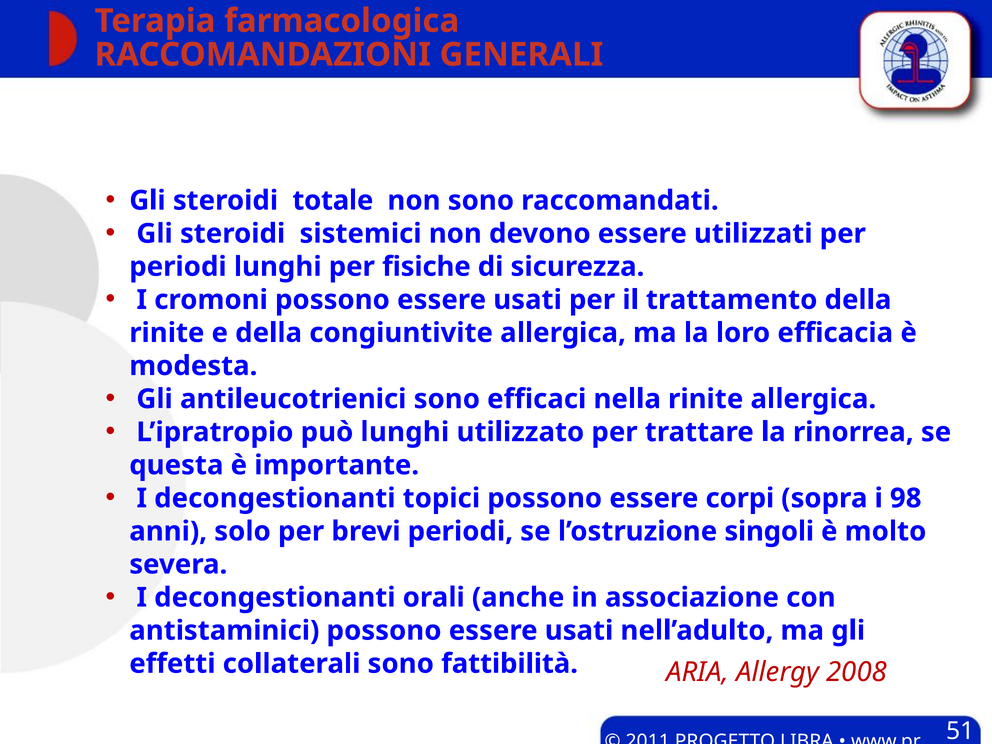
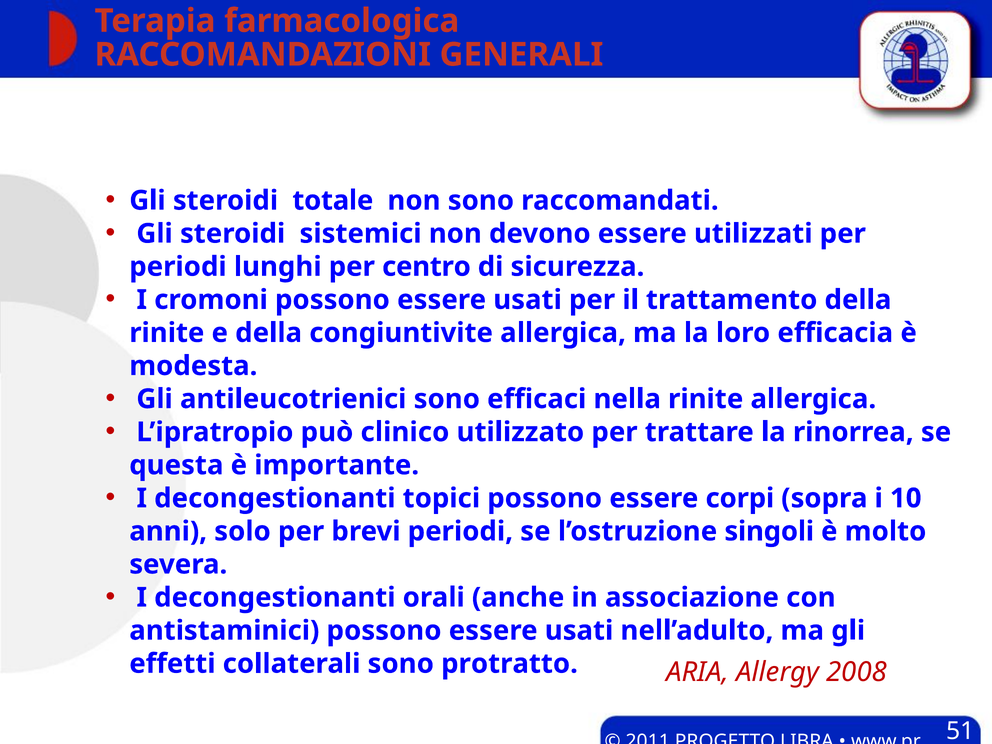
fisiche: fisiche -> centro
può lunghi: lunghi -> clinico
98: 98 -> 10
fattibilità: fattibilità -> protratto
